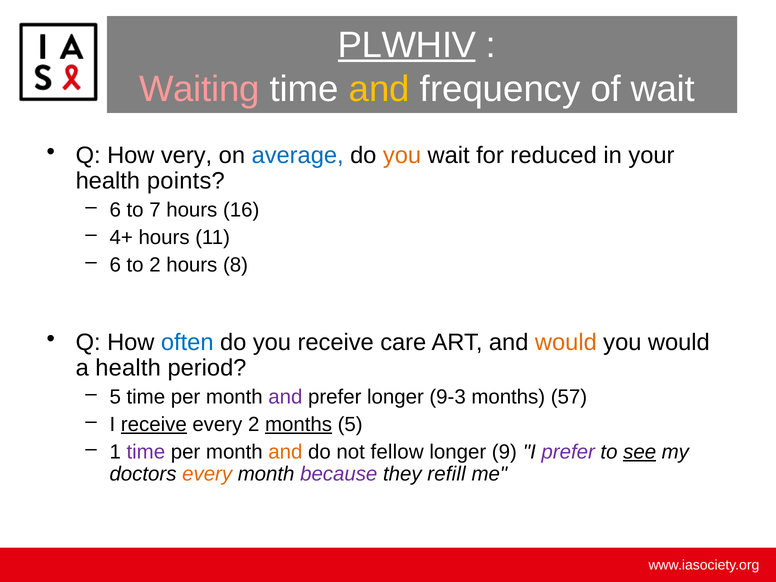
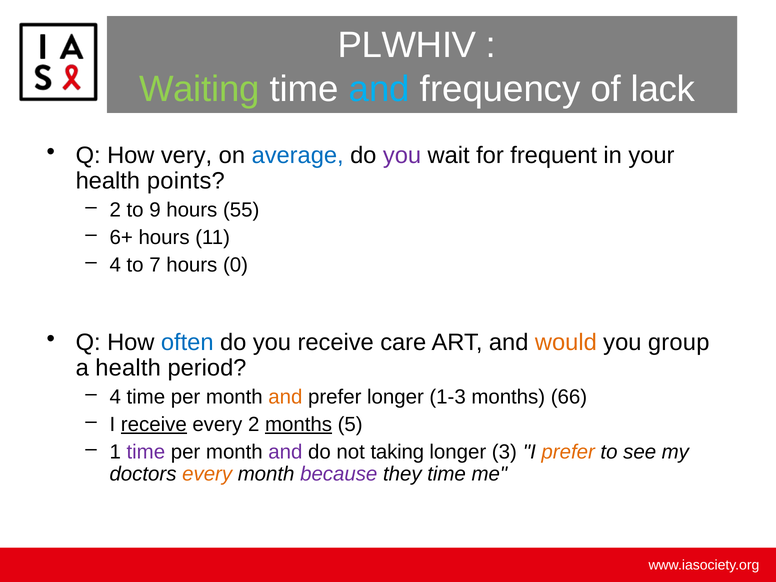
PLWHIV underline: present -> none
Waiting colour: pink -> light green
and at (379, 89) colour: yellow -> light blue
of wait: wait -> lack
you at (402, 156) colour: orange -> purple
reduced: reduced -> frequent
6 at (115, 210): 6 -> 2
7: 7 -> 9
16: 16 -> 55
4+: 4+ -> 6+
6 at (115, 265): 6 -> 4
to 2: 2 -> 7
8: 8 -> 0
you would: would -> group
5 at (115, 397): 5 -> 4
and at (285, 397) colour: purple -> orange
9-3: 9-3 -> 1-3
57: 57 -> 66
and at (285, 452) colour: orange -> purple
fellow: fellow -> taking
9: 9 -> 3
prefer at (568, 452) colour: purple -> orange
see underline: present -> none
they refill: refill -> time
